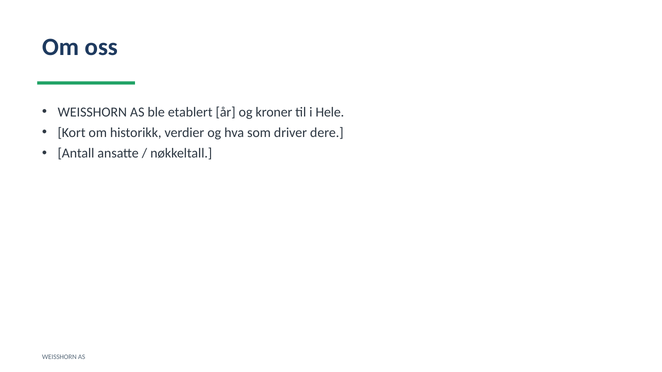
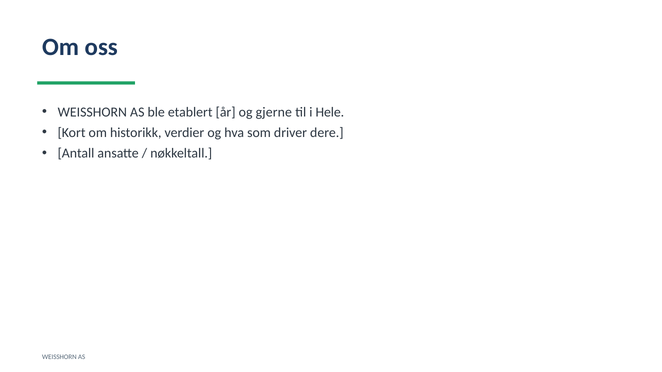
kroner: kroner -> gjerne
